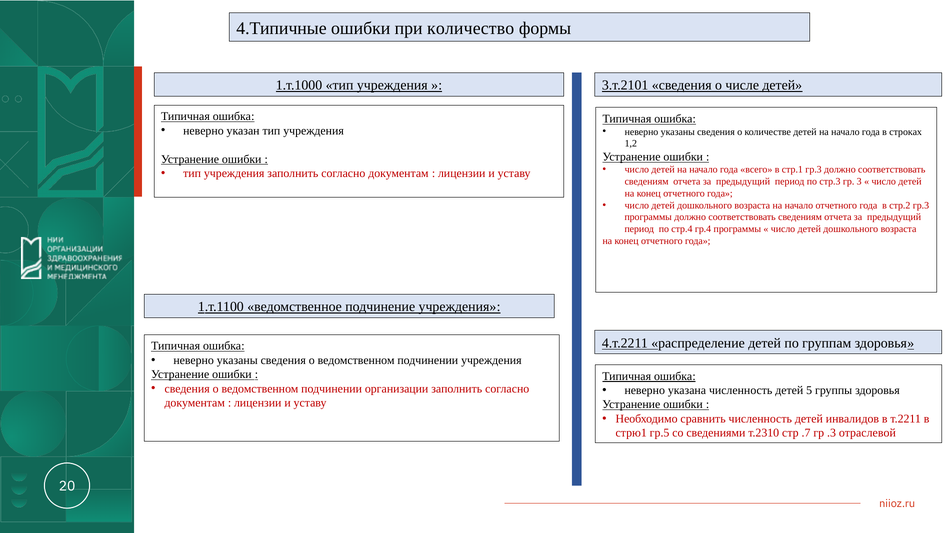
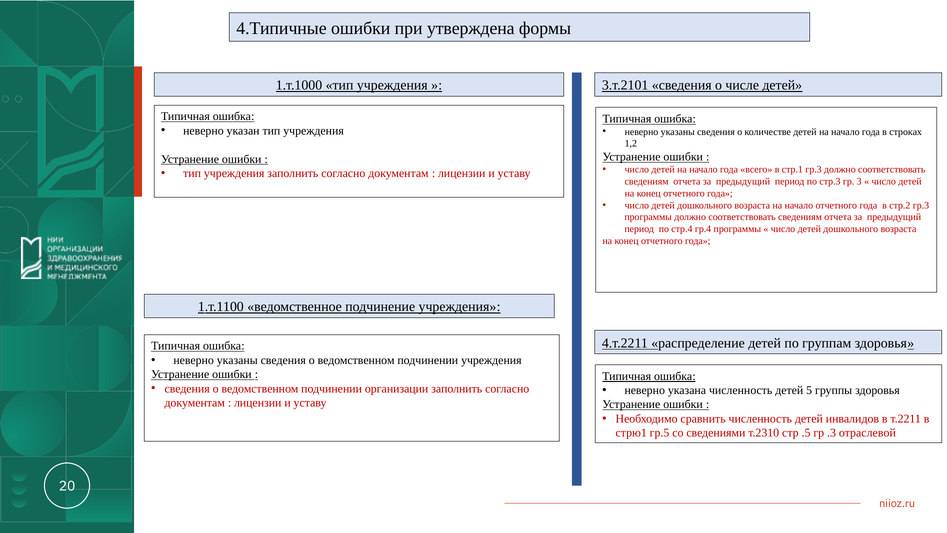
количество: количество -> утверждена
.7: .7 -> .5
